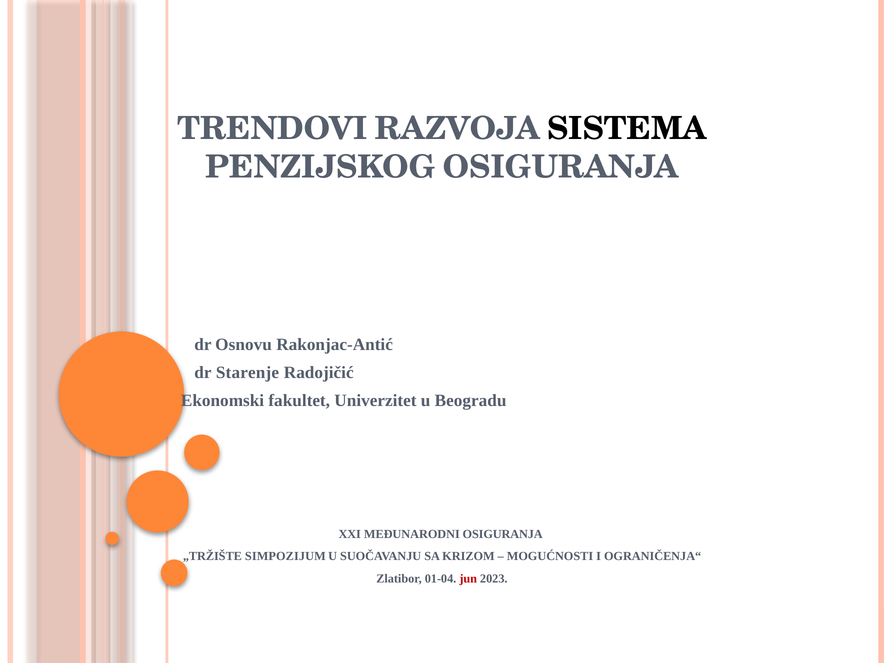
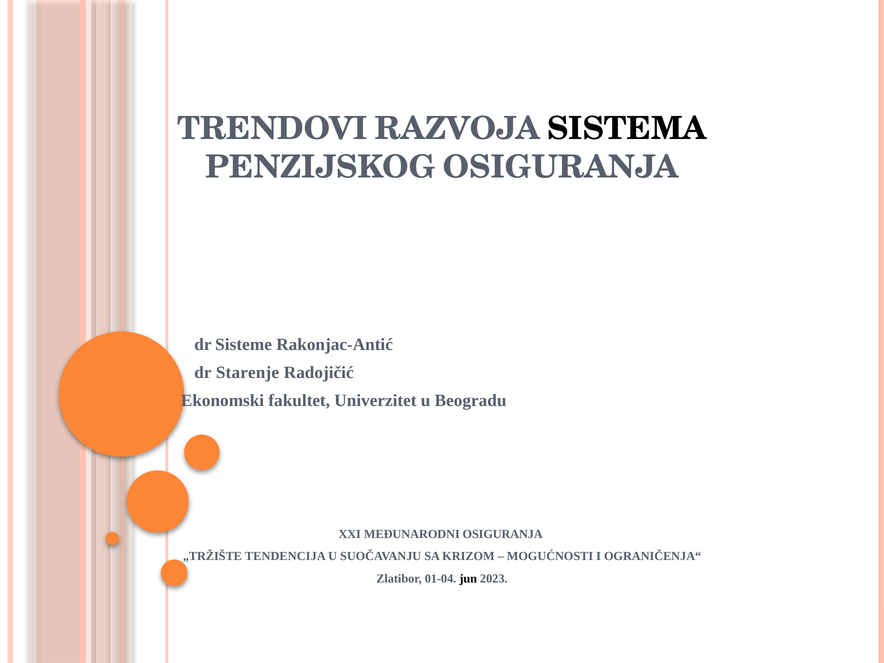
Osnovu: Osnovu -> Sisteme
SIMPOZIJUM: SIMPOZIJUM -> TENDENCIJA
jun colour: red -> black
